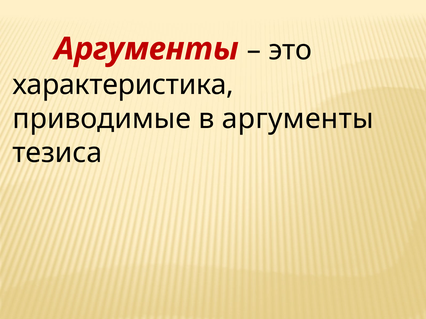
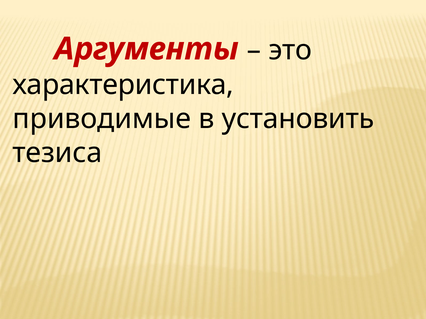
в аргументы: аргументы -> установить
